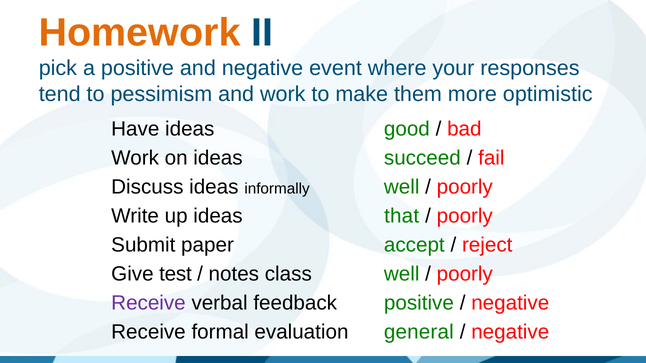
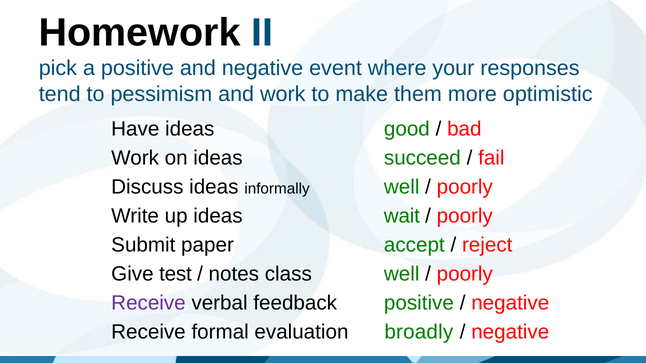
Homework colour: orange -> black
that: that -> wait
general: general -> broadly
